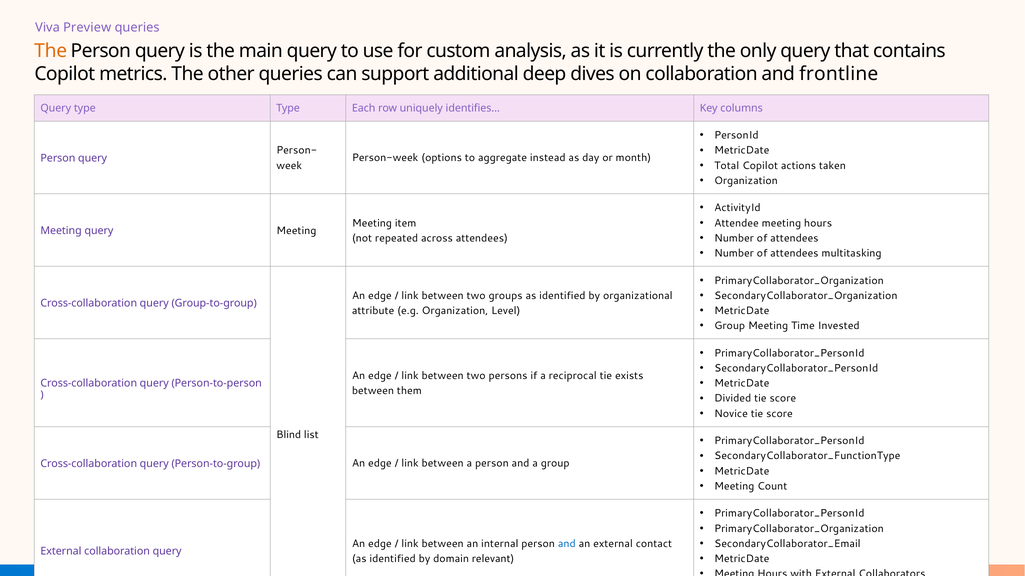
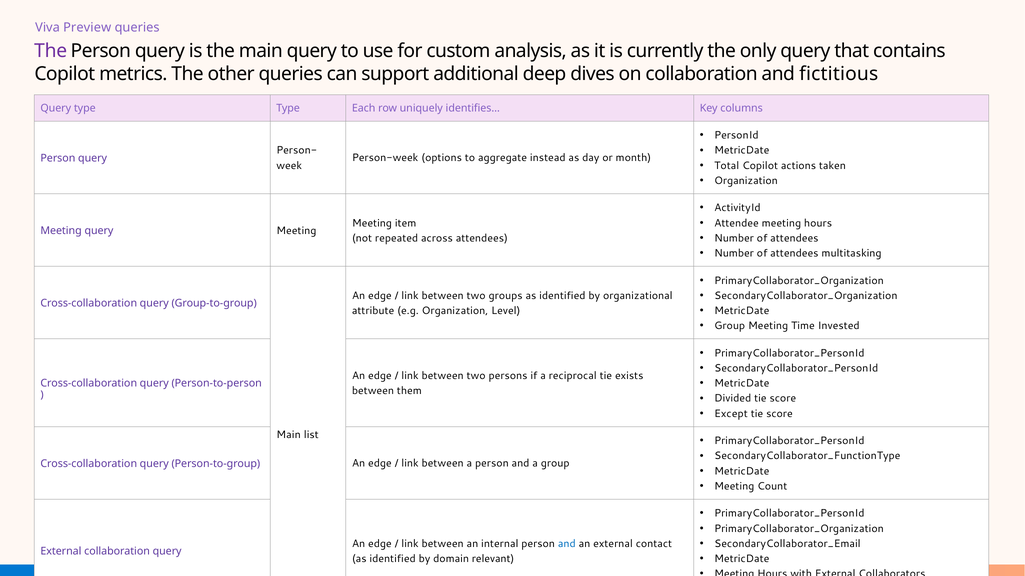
The at (51, 51) colour: orange -> purple
frontline: frontline -> fictitious
Novice: Novice -> Except
Blind at (289, 435): Blind -> Main
